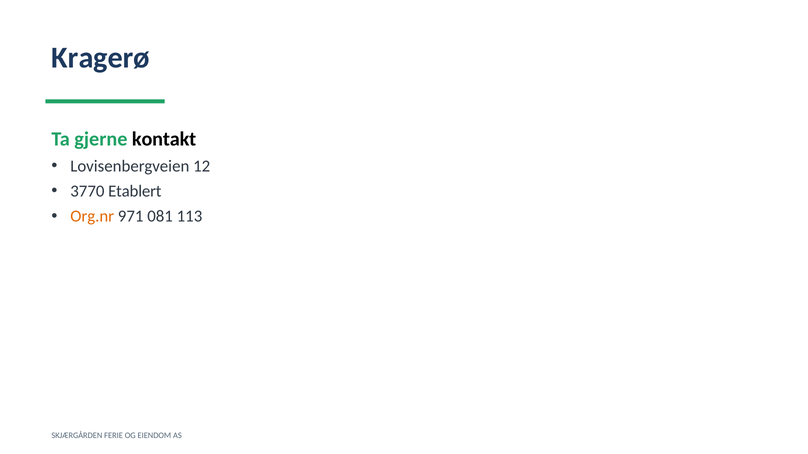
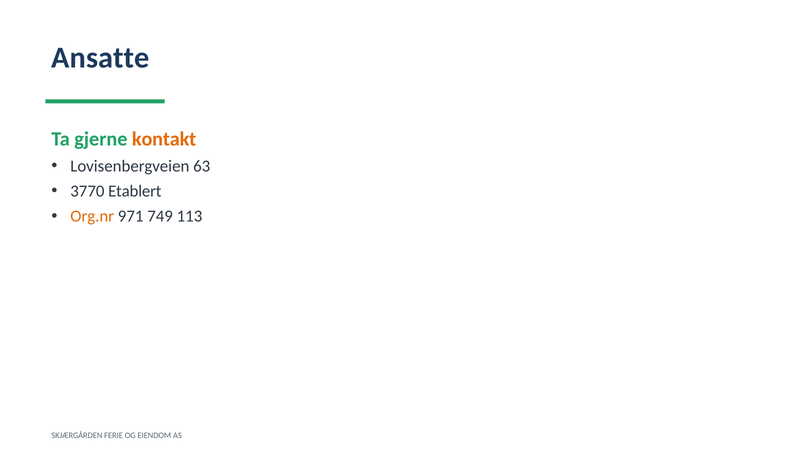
Kragerø: Kragerø -> Ansatte
kontakt colour: black -> orange
12: 12 -> 63
081: 081 -> 749
